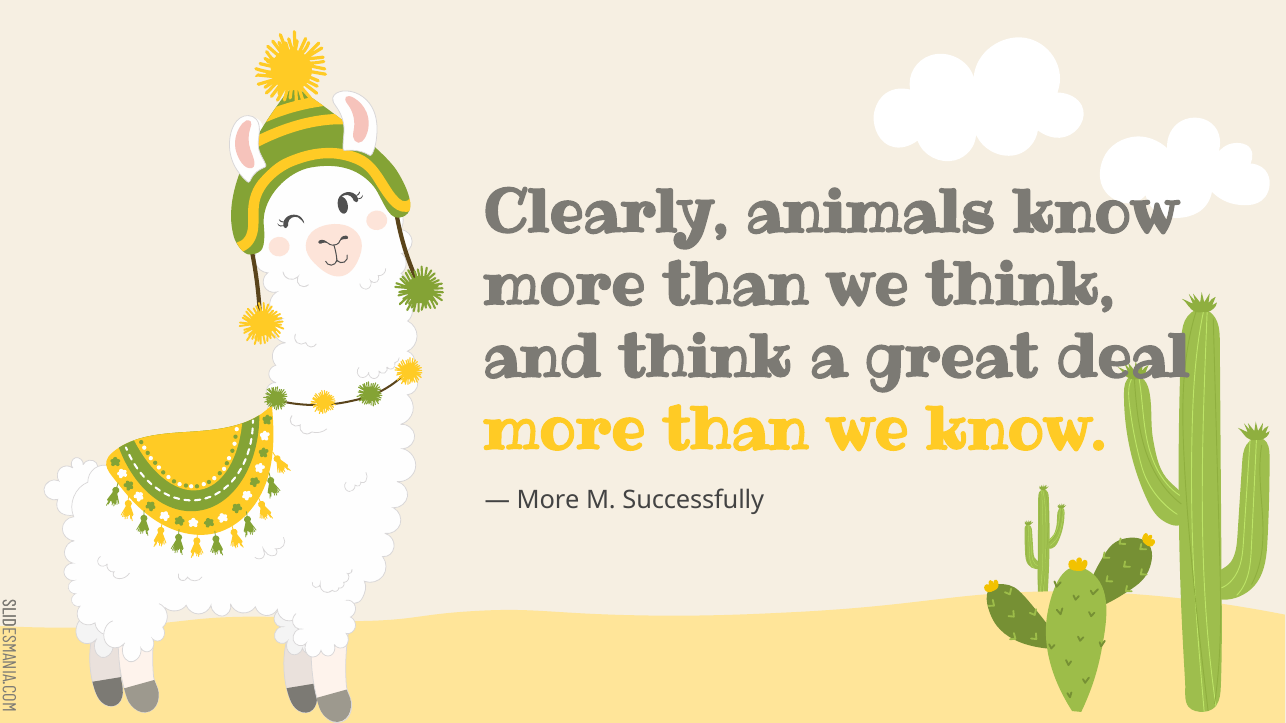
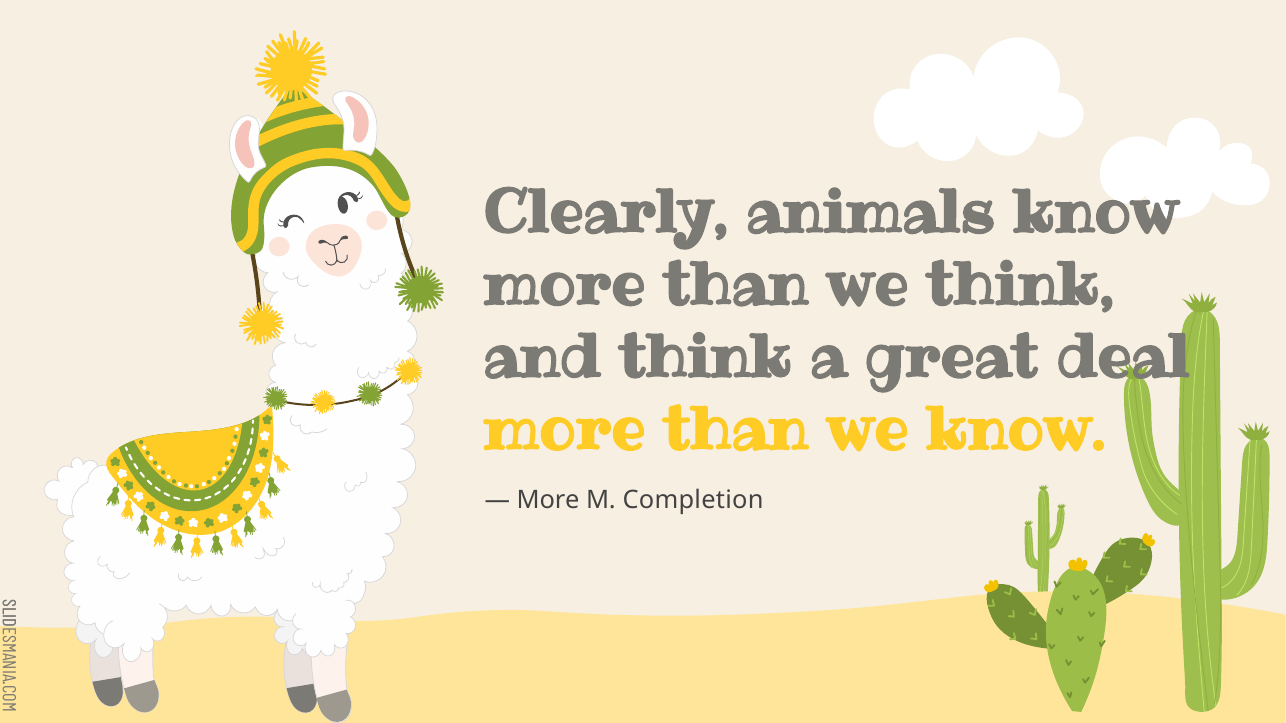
Successfully: Successfully -> Completion
